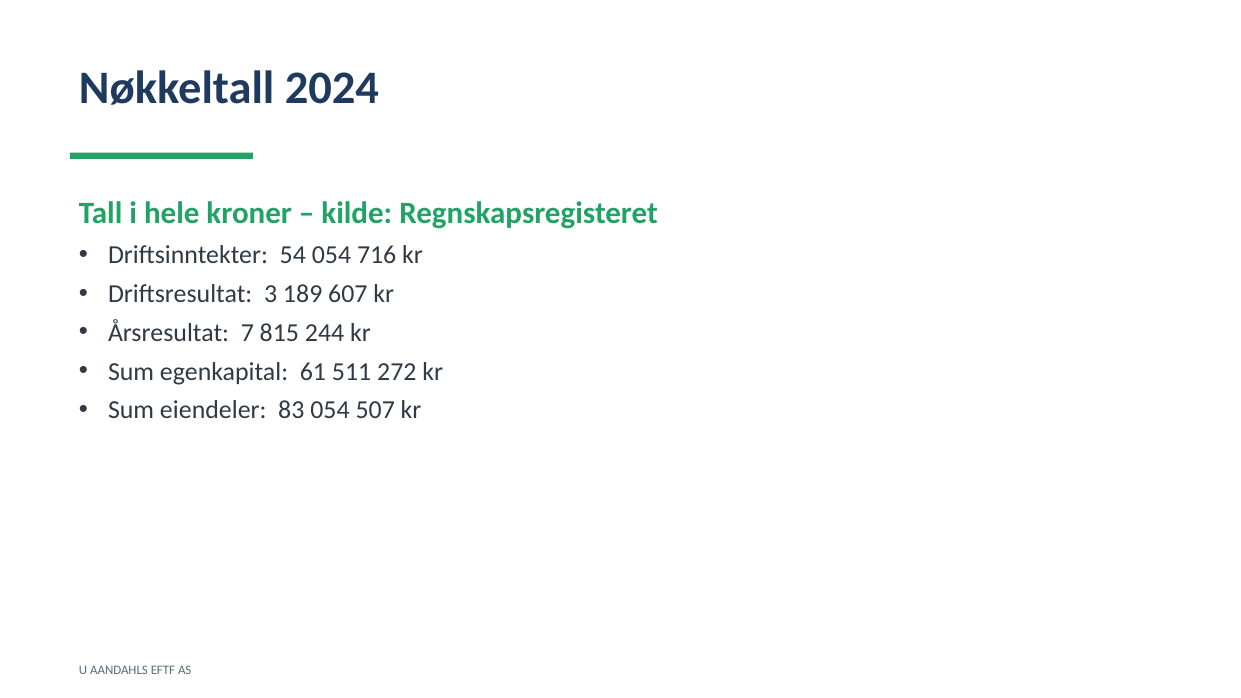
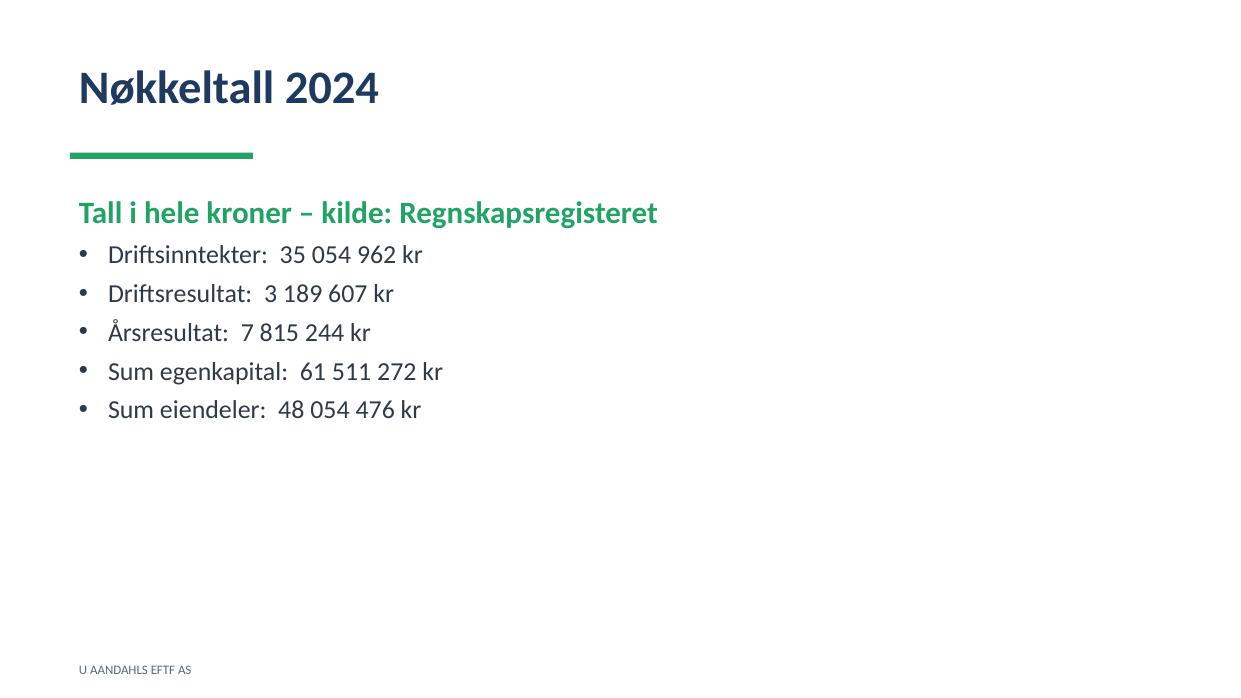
54: 54 -> 35
716: 716 -> 962
83: 83 -> 48
507: 507 -> 476
